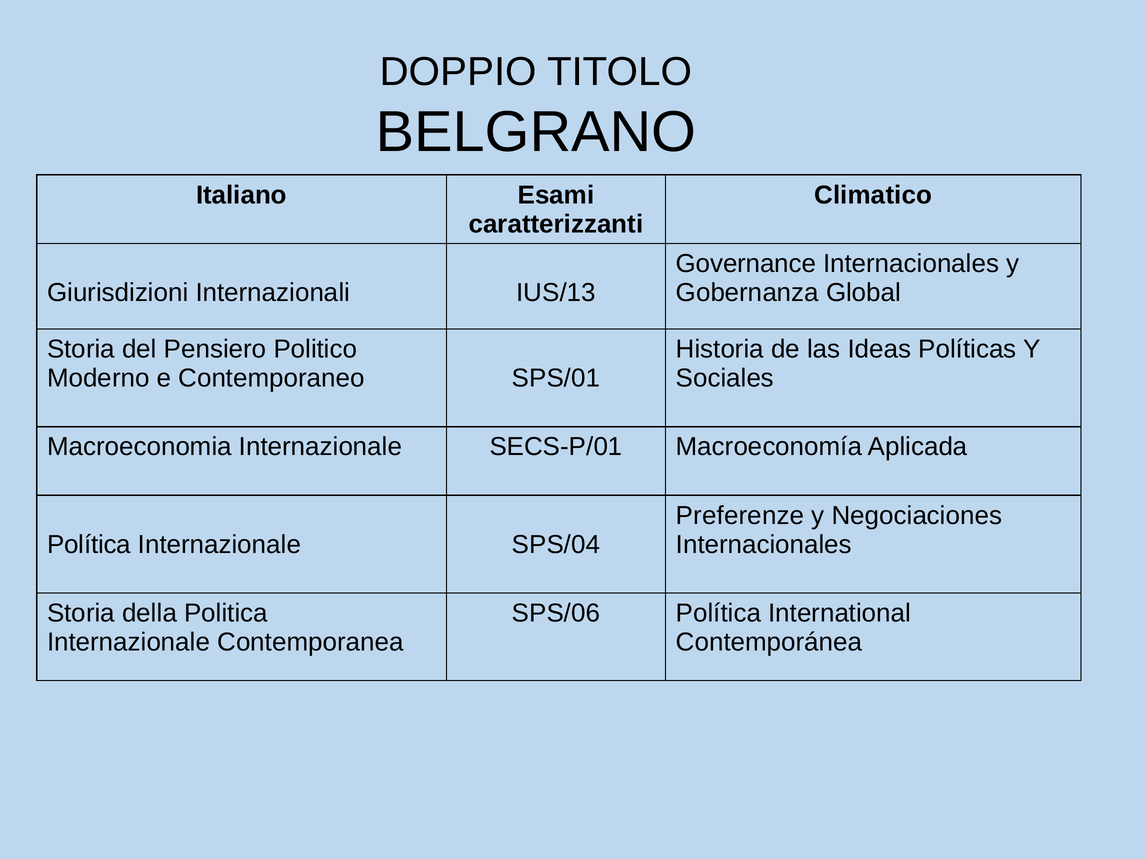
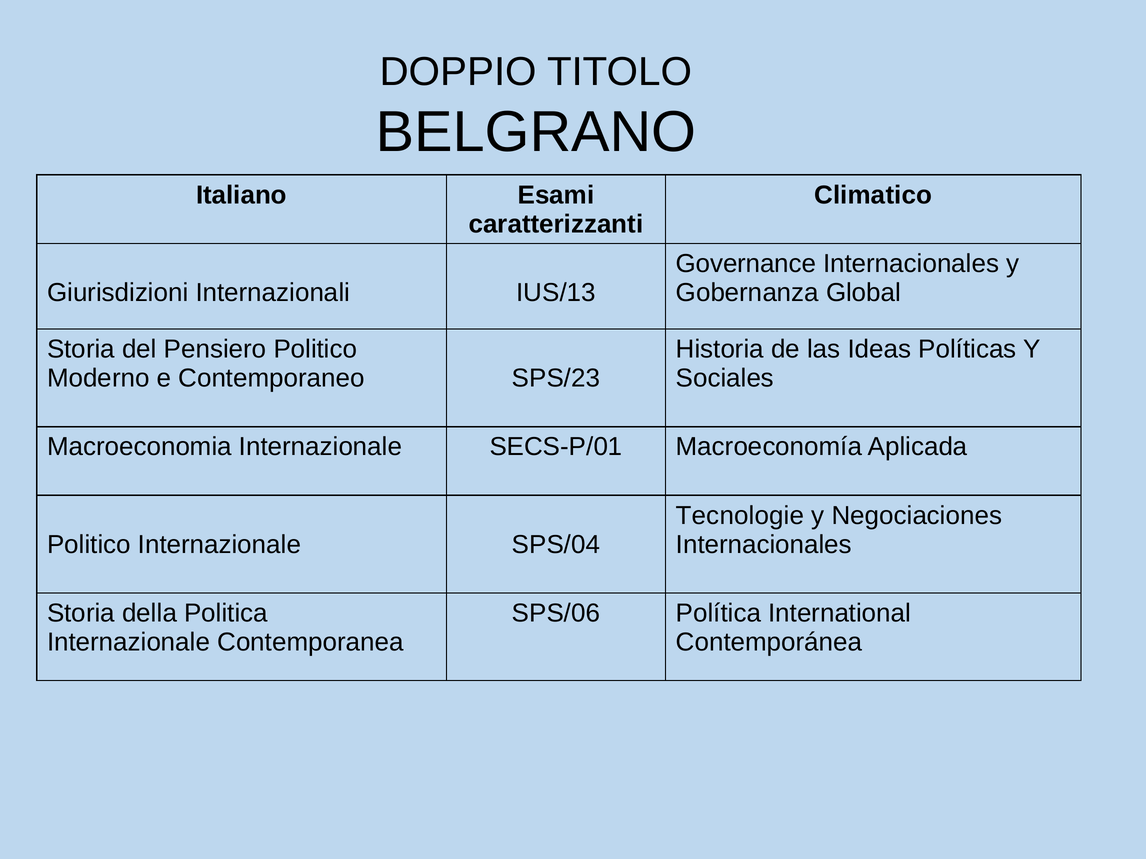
SPS/01: SPS/01 -> SPS/23
Preferenze: Preferenze -> Tecnologie
Política at (89, 545): Política -> Politico
